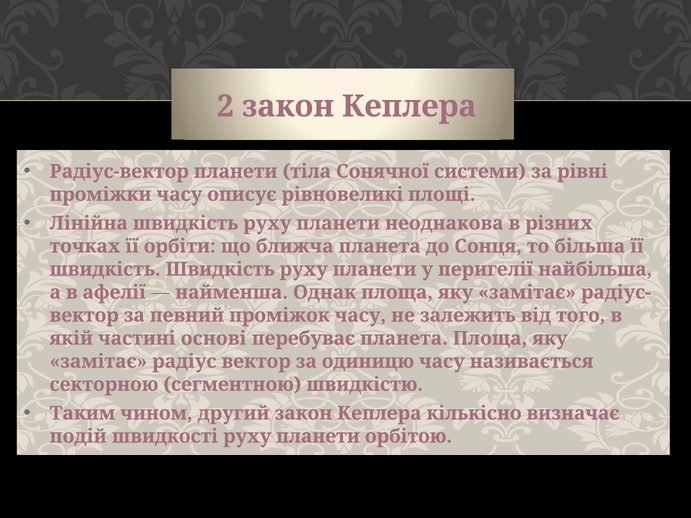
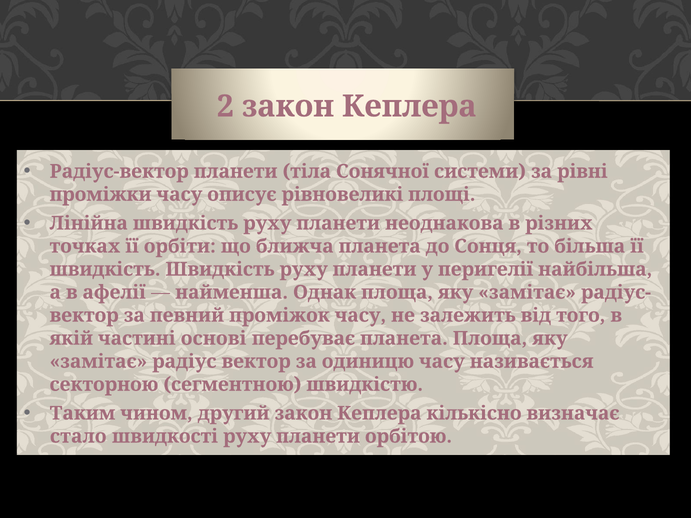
подій: подій -> стало
